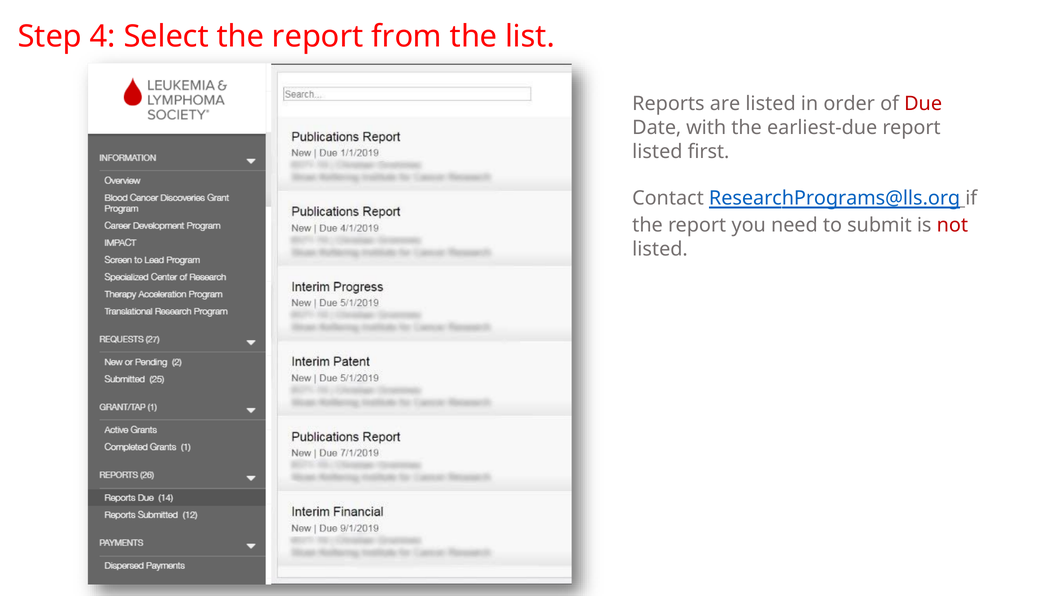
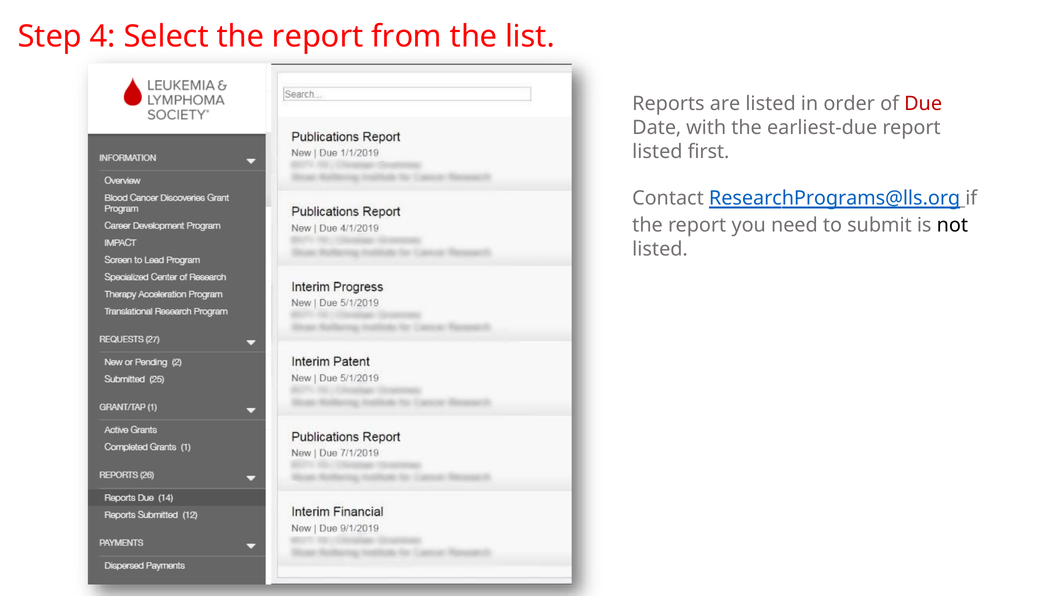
not colour: red -> black
